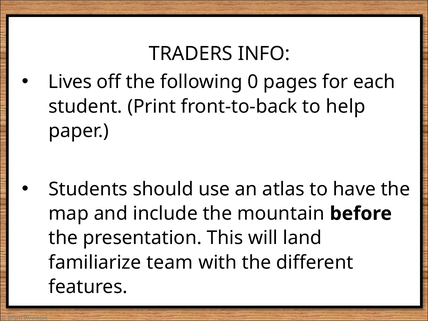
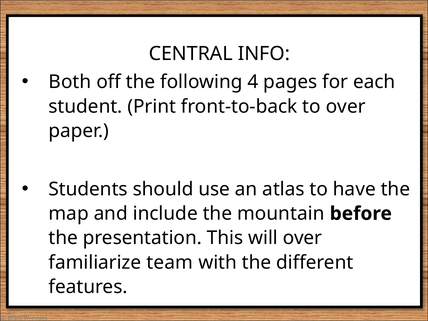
TRADERS: TRADERS -> CENTRAL
Lives: Lives -> Both
0: 0 -> 4
to help: help -> over
will land: land -> over
